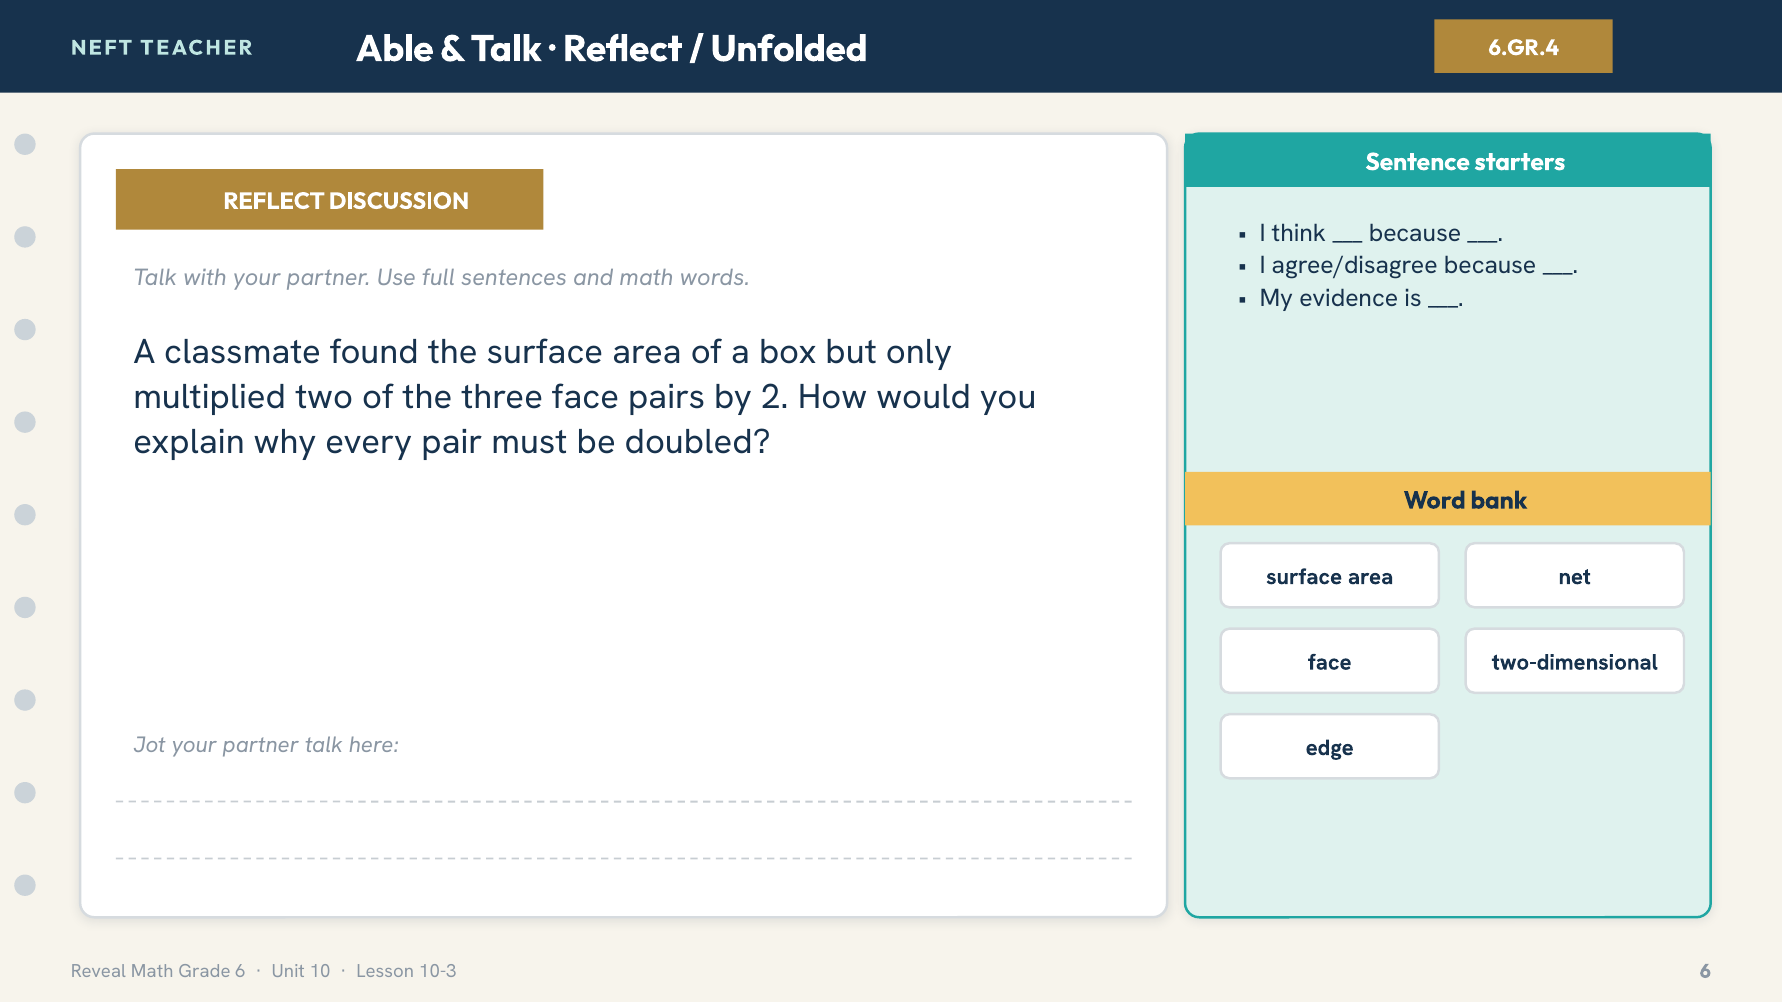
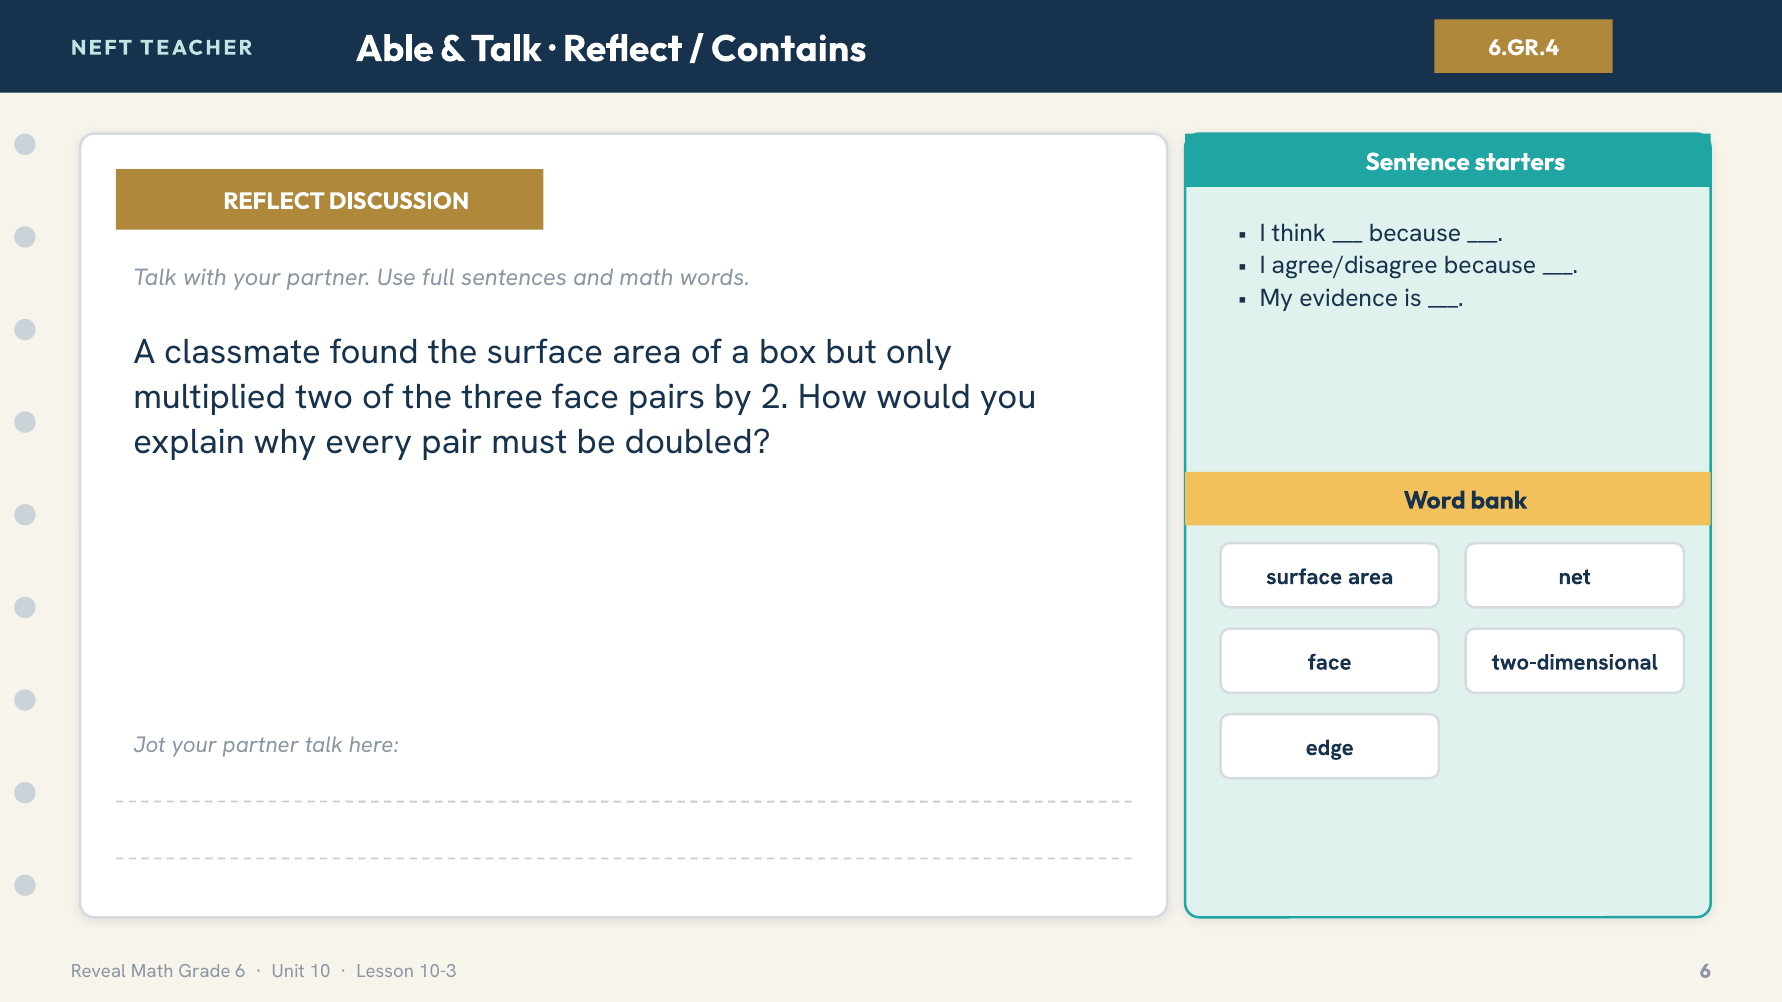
Unfolded: Unfolded -> Contains
